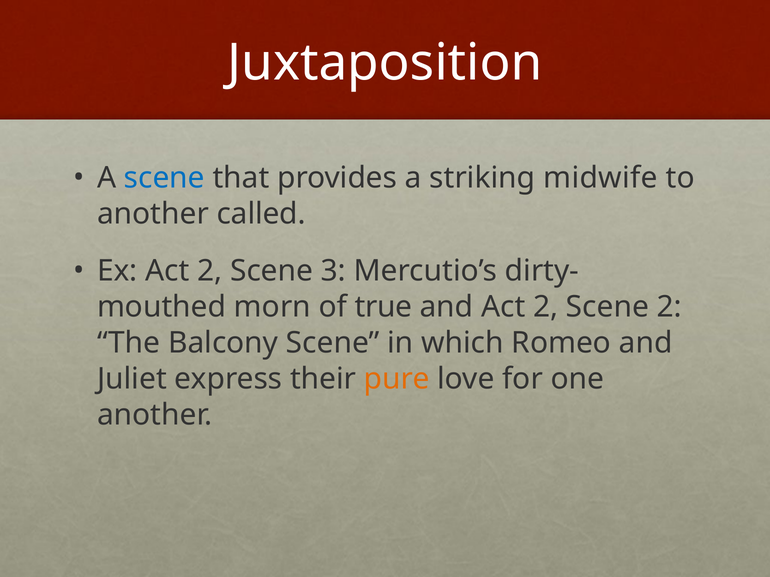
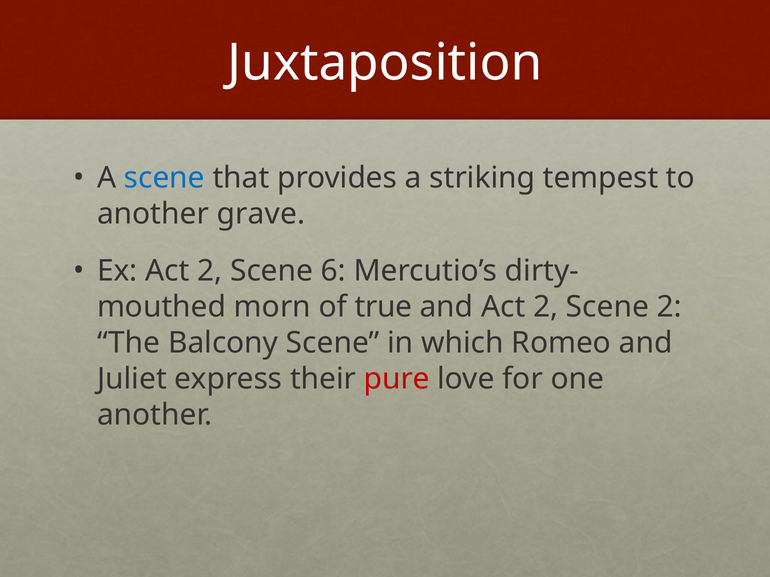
midwife: midwife -> tempest
called: called -> grave
3: 3 -> 6
pure colour: orange -> red
